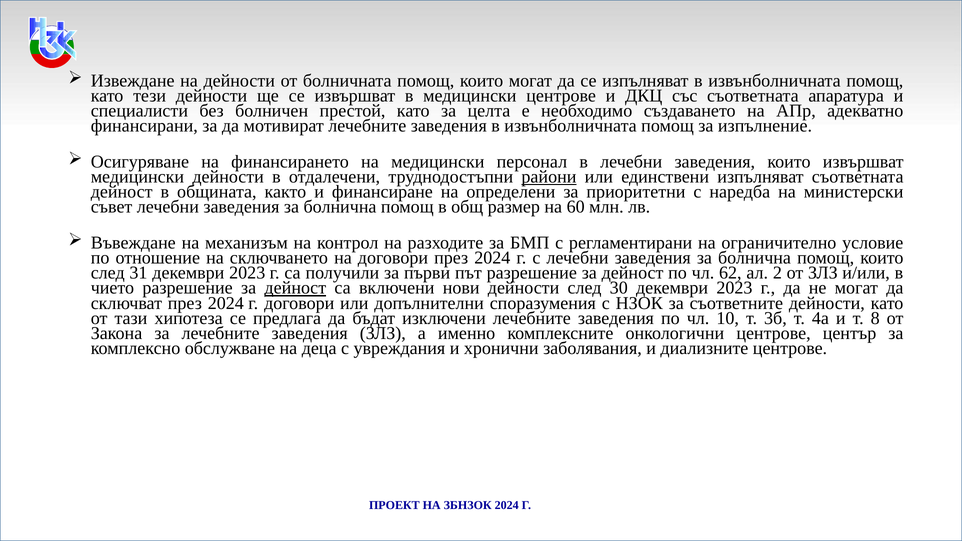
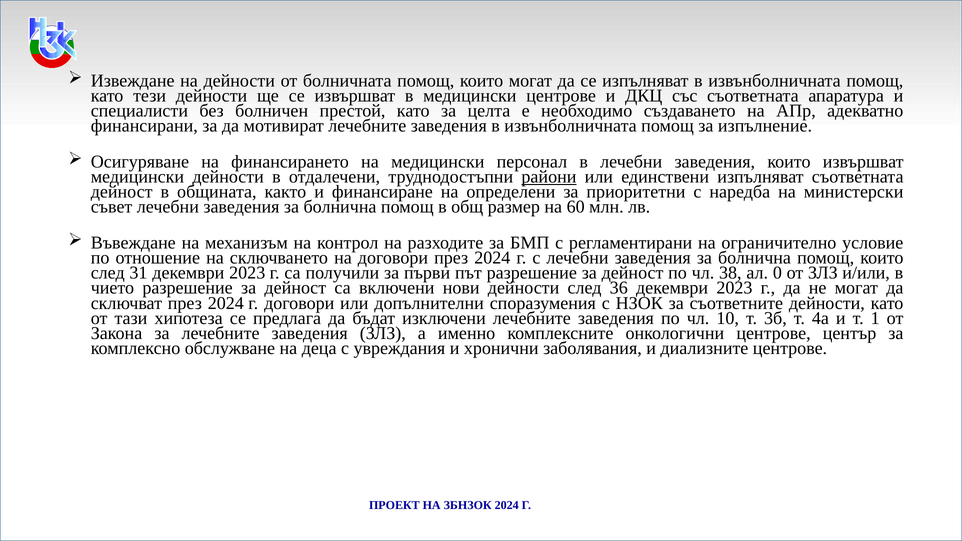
62: 62 -> 38
2: 2 -> 0
дейност at (295, 288) underline: present -> none
30: 30 -> 36
8: 8 -> 1
